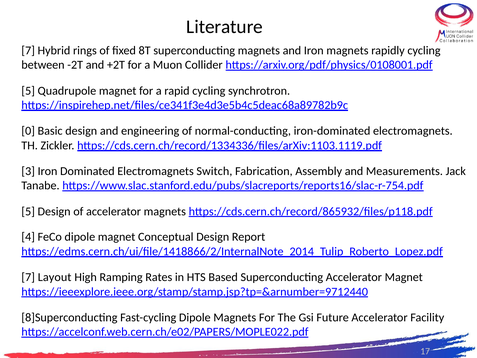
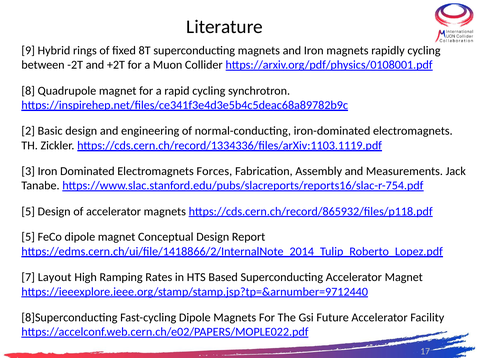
7 at (28, 51): 7 -> 9
5 at (28, 91): 5 -> 8
0: 0 -> 2
Switch: Switch -> Forces
4 at (28, 237): 4 -> 5
